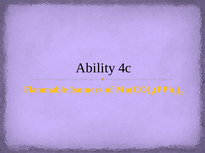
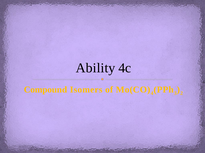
Flammable: Flammable -> Compound
